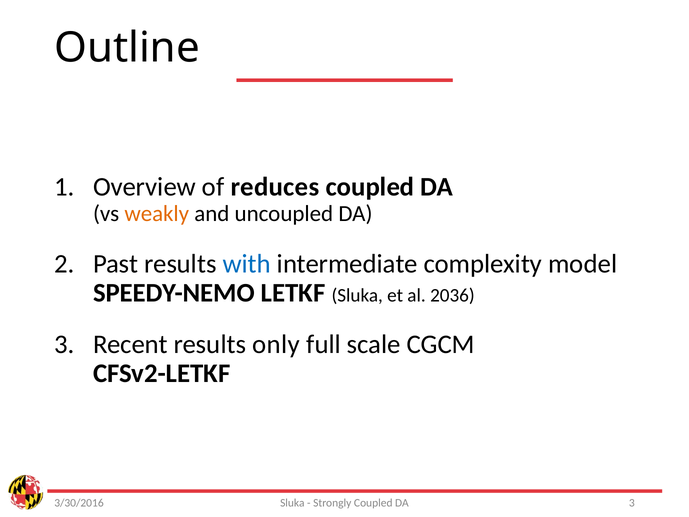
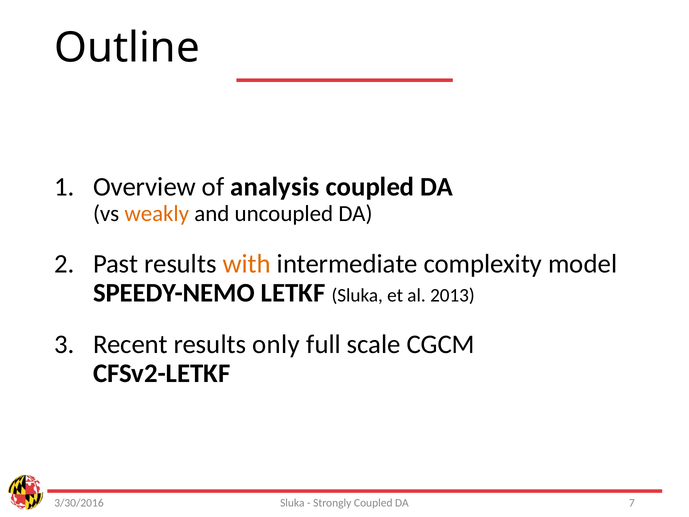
reduces: reduces -> analysis
with colour: blue -> orange
2036: 2036 -> 2013
DA 3: 3 -> 7
